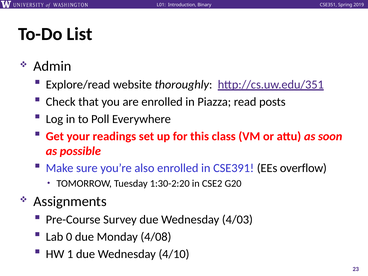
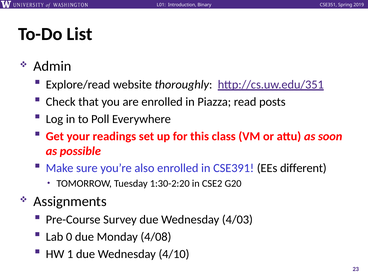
overflow: overflow -> different
